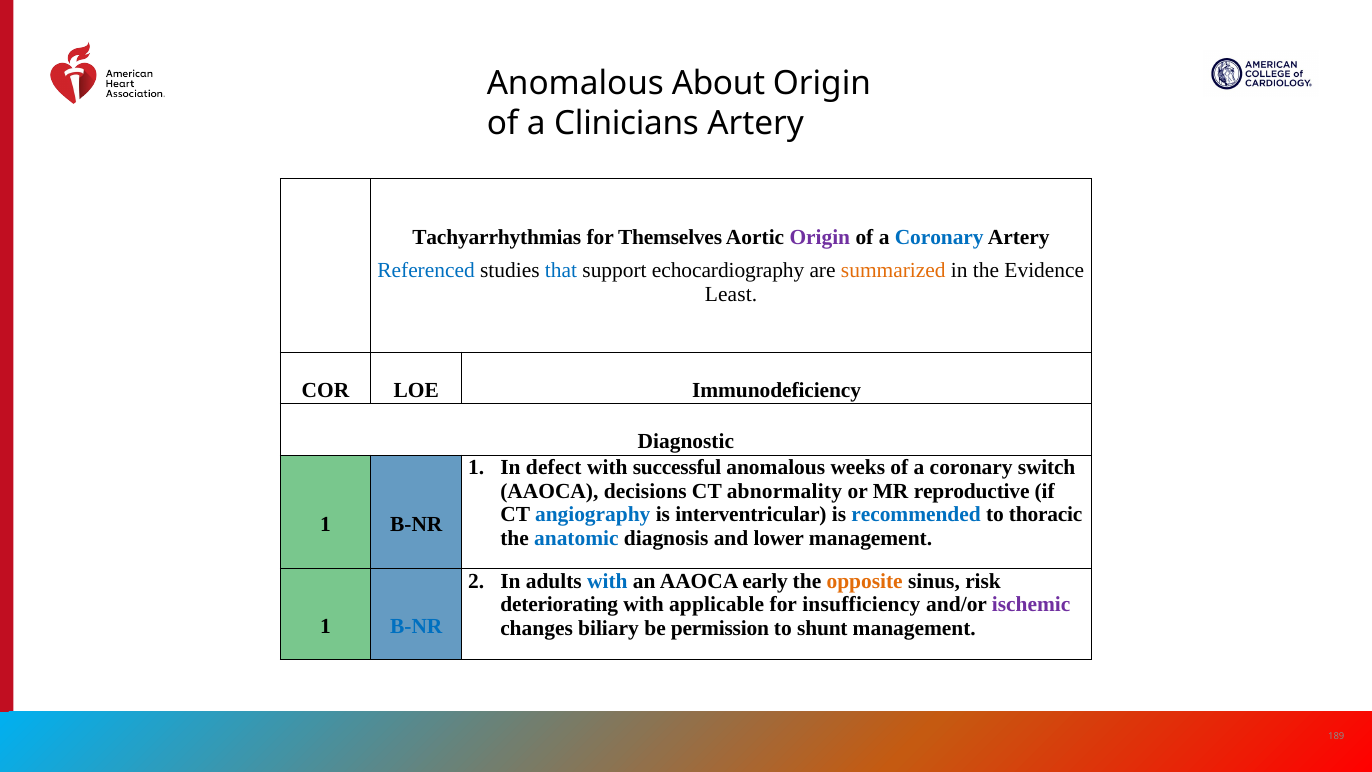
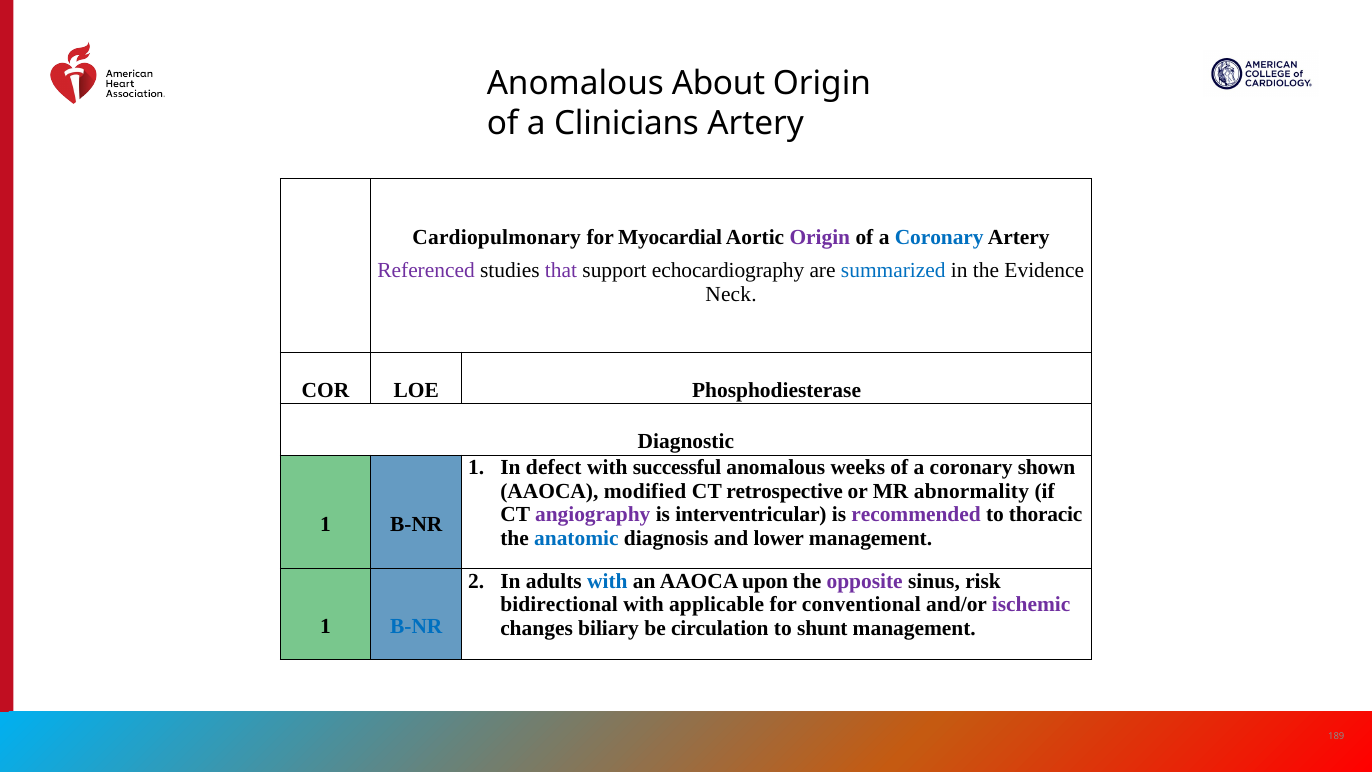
Tachyarrhythmias: Tachyarrhythmias -> Cardiopulmonary
Themselves: Themselves -> Myocardial
Referenced colour: blue -> purple
that colour: blue -> purple
summarized colour: orange -> blue
Least: Least -> Neck
Immunodeficiency: Immunodeficiency -> Phosphodiesterase
switch: switch -> shown
decisions: decisions -> modified
abnormality: abnormality -> retrospective
reproductive: reproductive -> abnormality
angiography colour: blue -> purple
recommended colour: blue -> purple
early: early -> upon
opposite colour: orange -> purple
deteriorating: deteriorating -> bidirectional
insufficiency: insufficiency -> conventional
permission: permission -> circulation
